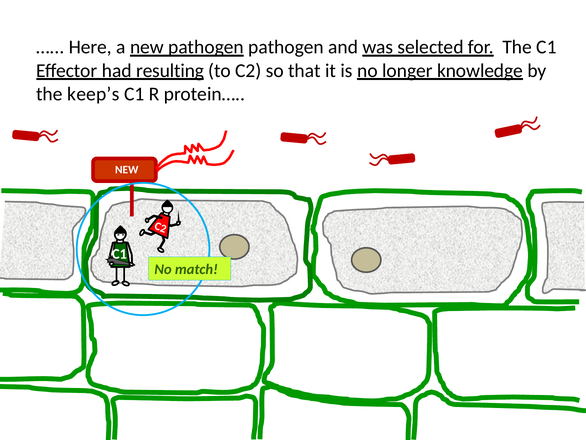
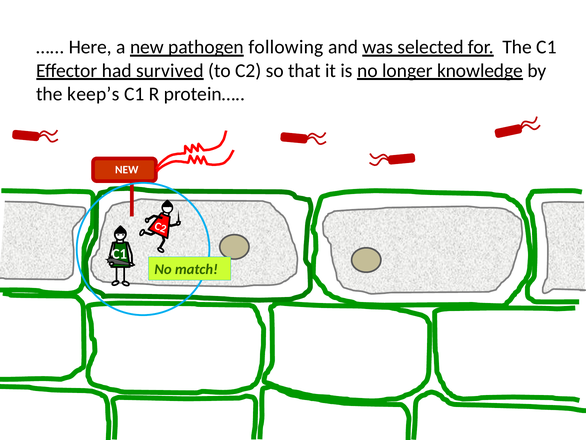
pathogen pathogen: pathogen -> following
resulting: resulting -> survived
